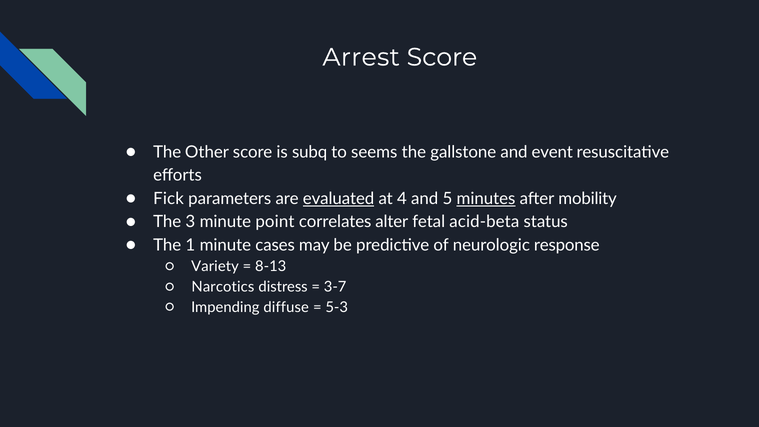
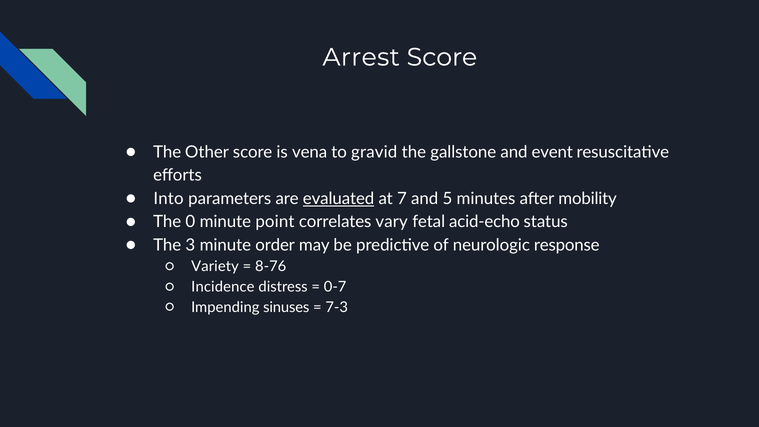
subq: subq -> vena
seems: seems -> gravid
Fick: Fick -> Into
4: 4 -> 7
minutes underline: present -> none
3: 3 -> 0
alter: alter -> vary
acid-beta: acid-beta -> acid-echo
1: 1 -> 3
cases: cases -> order
8-13: 8-13 -> 8-76
Narcotics: Narcotics -> Incidence
3-7: 3-7 -> 0-7
diffuse: diffuse -> sinuses
5-3: 5-3 -> 7-3
